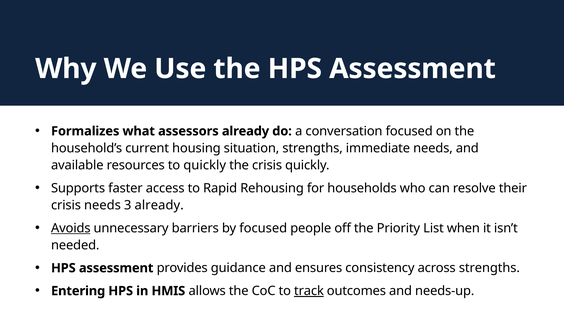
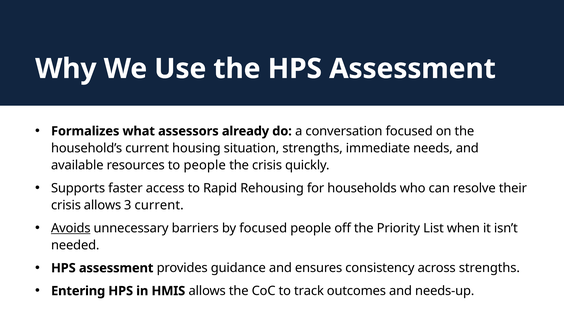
to quickly: quickly -> people
crisis needs: needs -> allows
3 already: already -> current
track underline: present -> none
